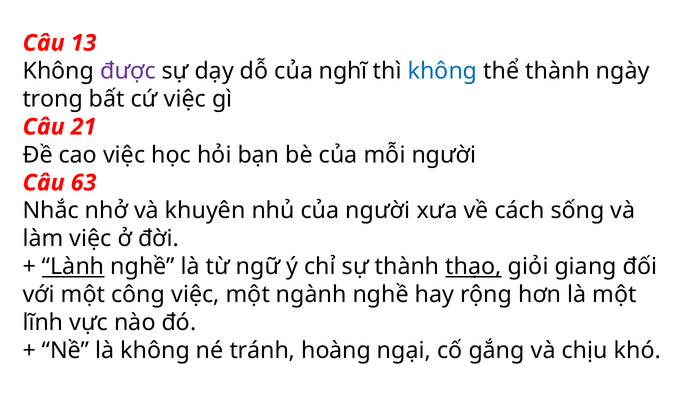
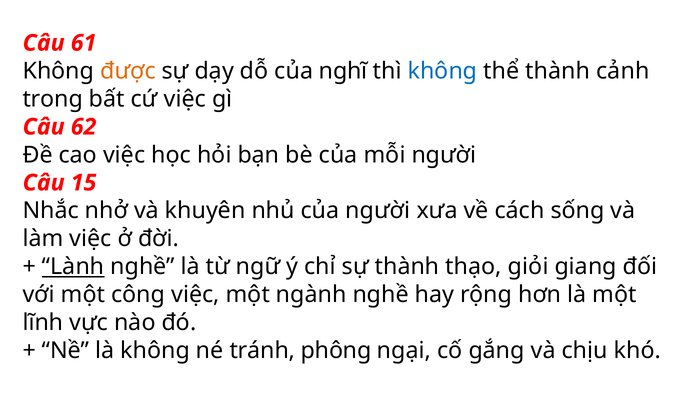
13: 13 -> 61
được colour: purple -> orange
ngày: ngày -> cảnh
21: 21 -> 62
63: 63 -> 15
thạo underline: present -> none
hoàng: hoàng -> phông
